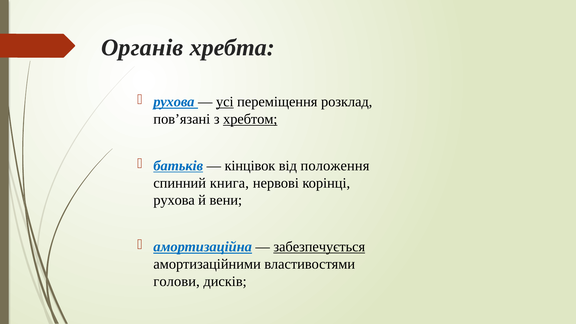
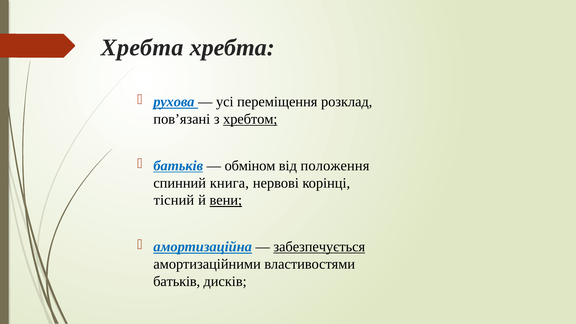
Органів at (142, 48): Органів -> Хребта
усі underline: present -> none
кінцівок: кінцівок -> обміном
рухова at (174, 200): рухова -> тісний
вени underline: none -> present
голови at (177, 281): голови -> батьків
